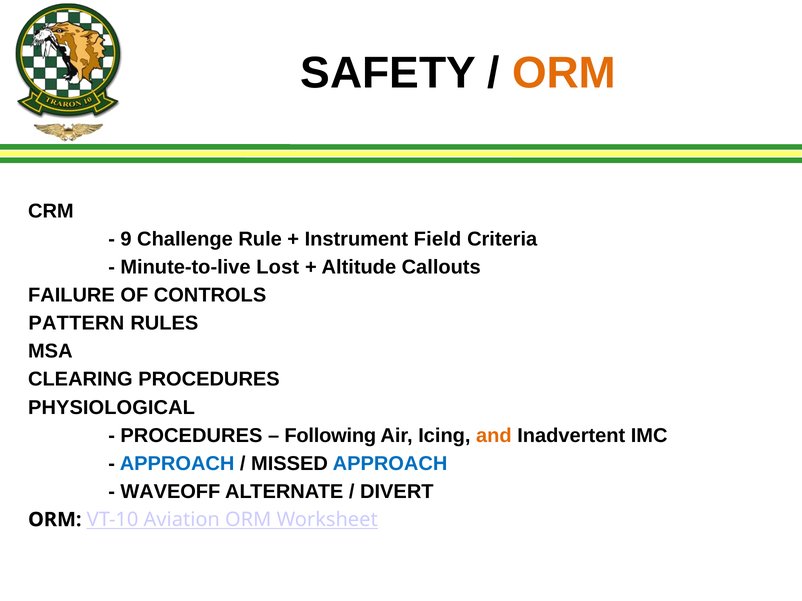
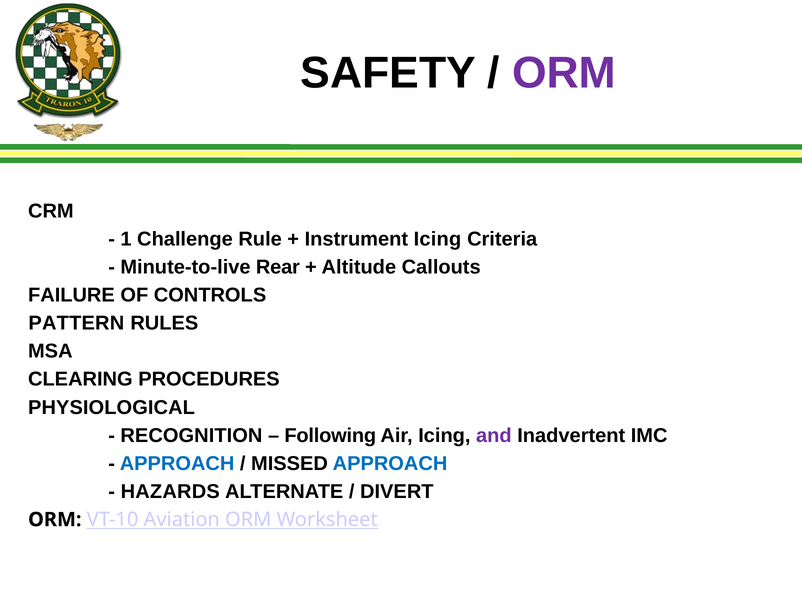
ORM at (564, 73) colour: orange -> purple
9: 9 -> 1
Instrument Field: Field -> Icing
Lost: Lost -> Rear
PROCEDURES at (191, 436): PROCEDURES -> RECOGNITION
and colour: orange -> purple
WAVEOFF: WAVEOFF -> HAZARDS
